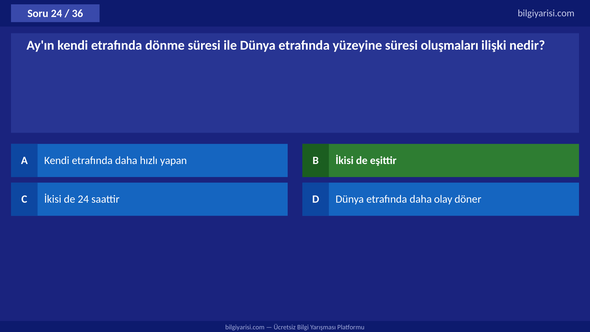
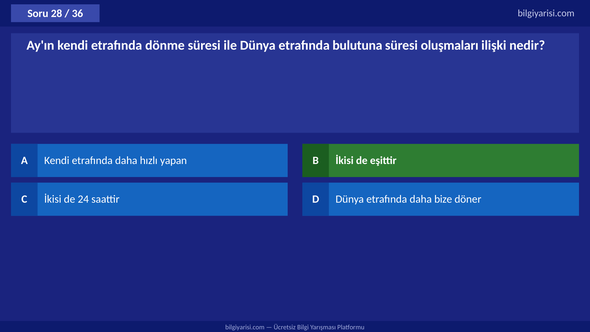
Soru 24: 24 -> 28
yüzeyine: yüzeyine -> bulutuna
olay: olay -> bize
